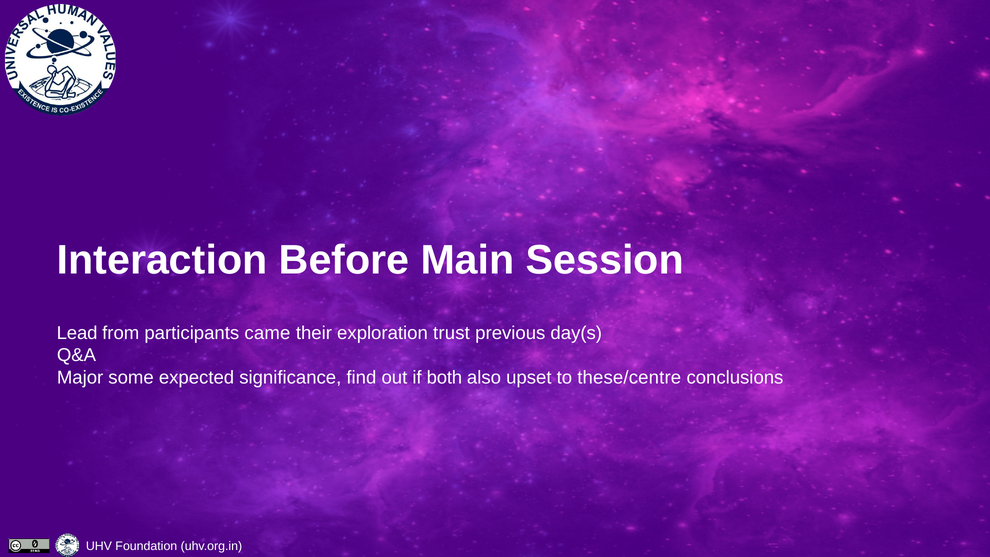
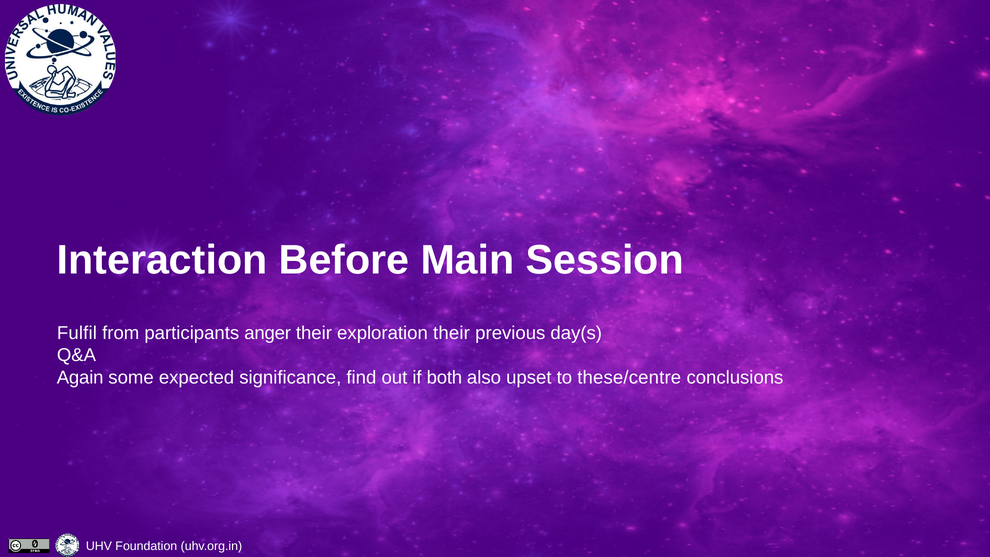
Lead: Lead -> Fulfil
came: came -> anger
exploration trust: trust -> their
Major: Major -> Again
